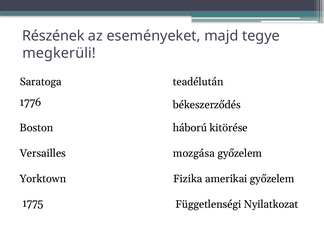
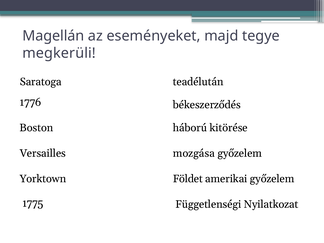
Részének: Részének -> Magellán
Fizika: Fizika -> Földet
